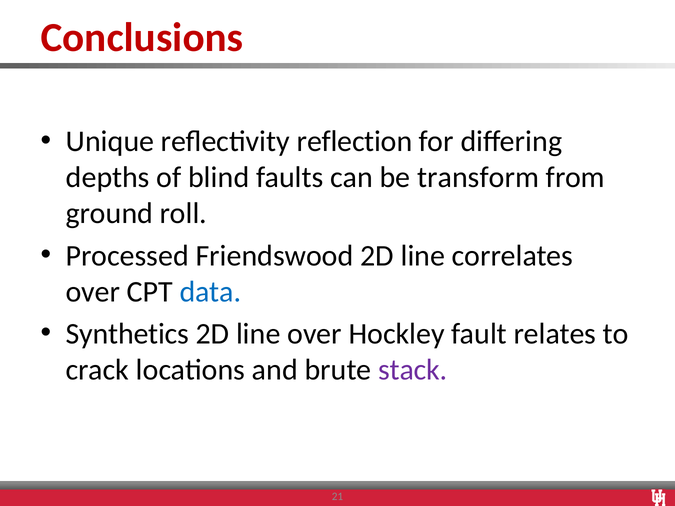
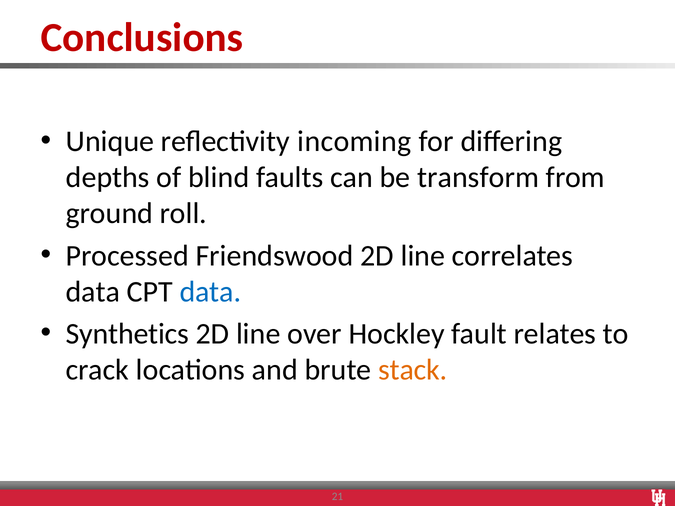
reflection: reflection -> incoming
over at (93, 292): over -> data
stack colour: purple -> orange
